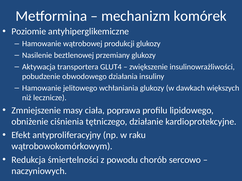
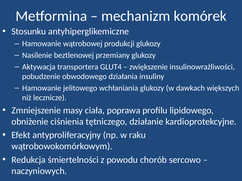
Poziomie: Poziomie -> Stosunku
